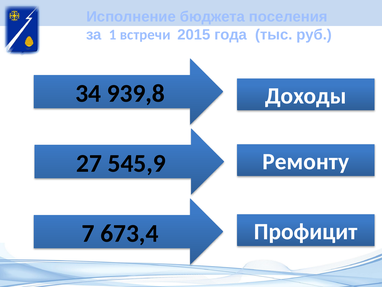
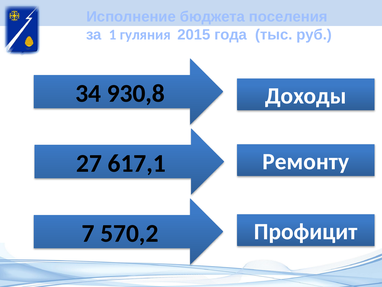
встречи: встречи -> гуляния
939,8: 939,8 -> 930,8
545,9: 545,9 -> 617,1
673,4: 673,4 -> 570,2
